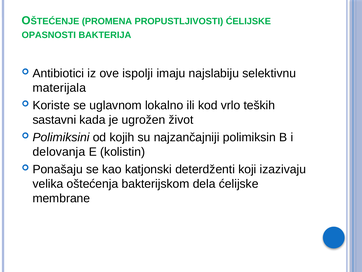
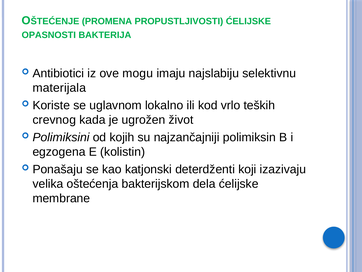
ispolji: ispolji -> mogu
sastavni: sastavni -> crevnog
delovanja: delovanja -> egzogena
